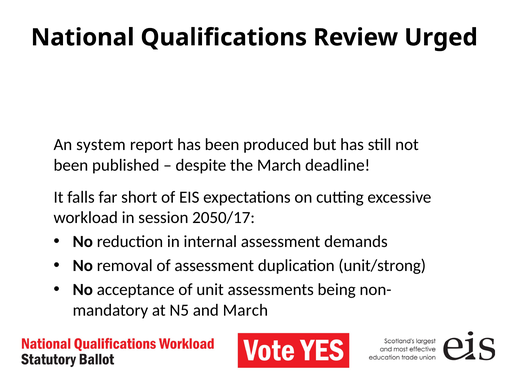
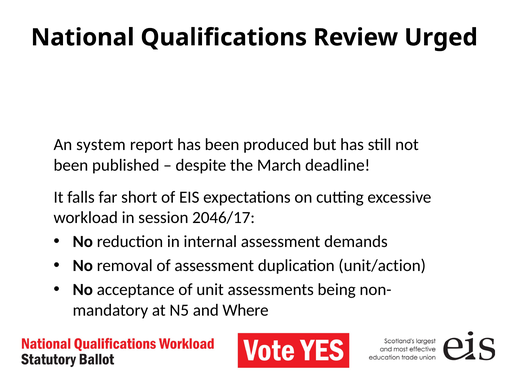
2050/17: 2050/17 -> 2046/17
unit/strong: unit/strong -> unit/action
and March: March -> Where
